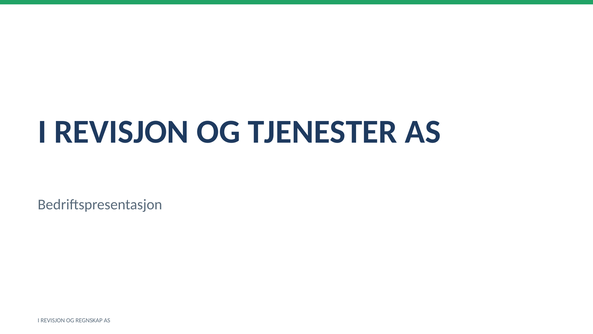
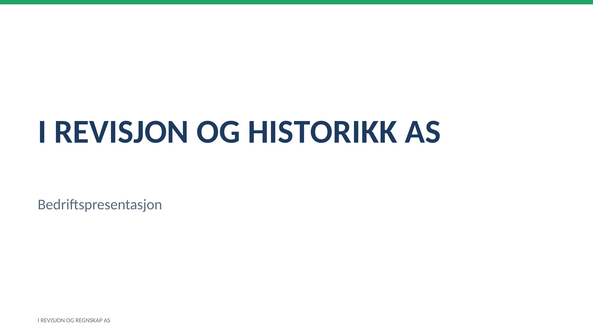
TJENESTER: TJENESTER -> HISTORIKK
